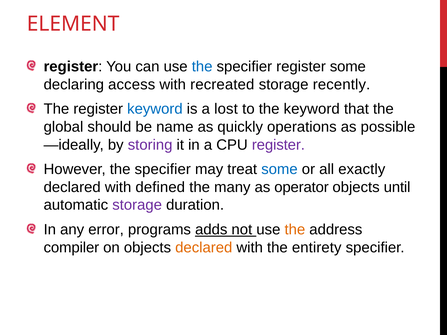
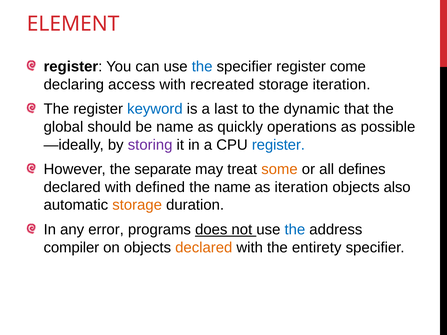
register some: some -> come
storage recently: recently -> iteration
lost: lost -> last
the keyword: keyword -> dynamic
register at (278, 145) colour: purple -> blue
However the specifier: specifier -> separate
some at (279, 169) colour: blue -> orange
exactly: exactly -> defines
the many: many -> name
as operator: operator -> iteration
until: until -> also
storage at (137, 205) colour: purple -> orange
adds: adds -> does
the at (295, 230) colour: orange -> blue
